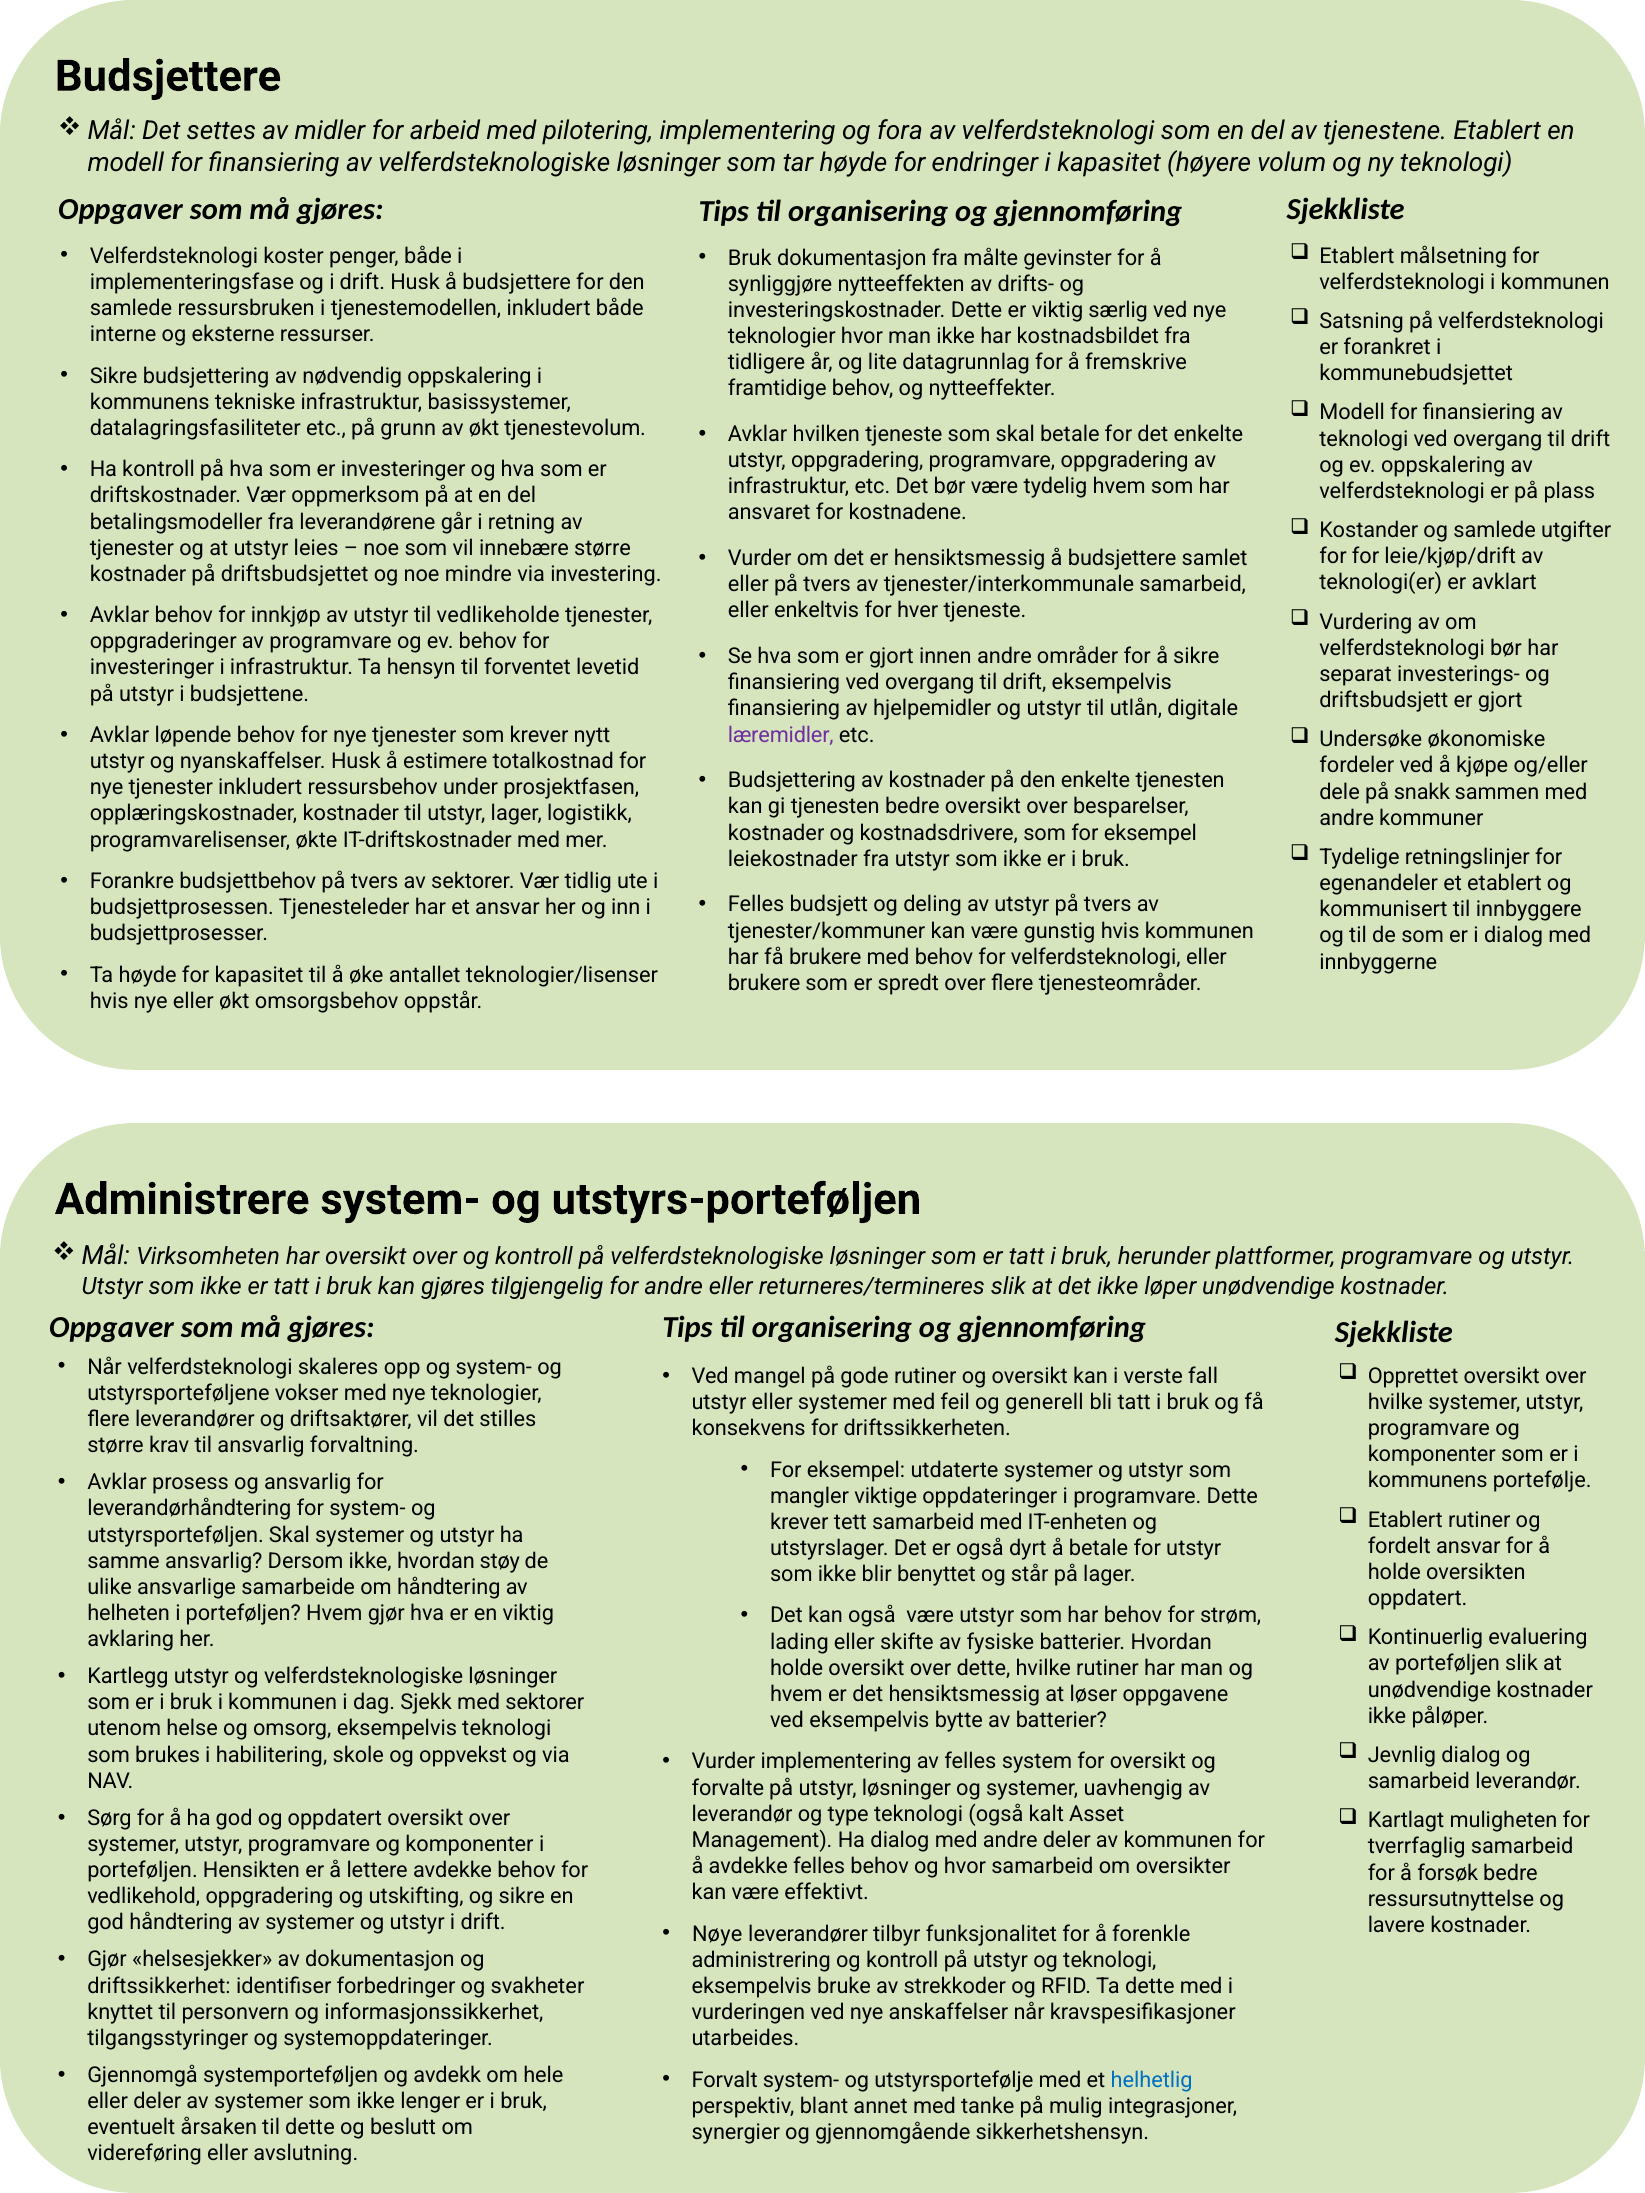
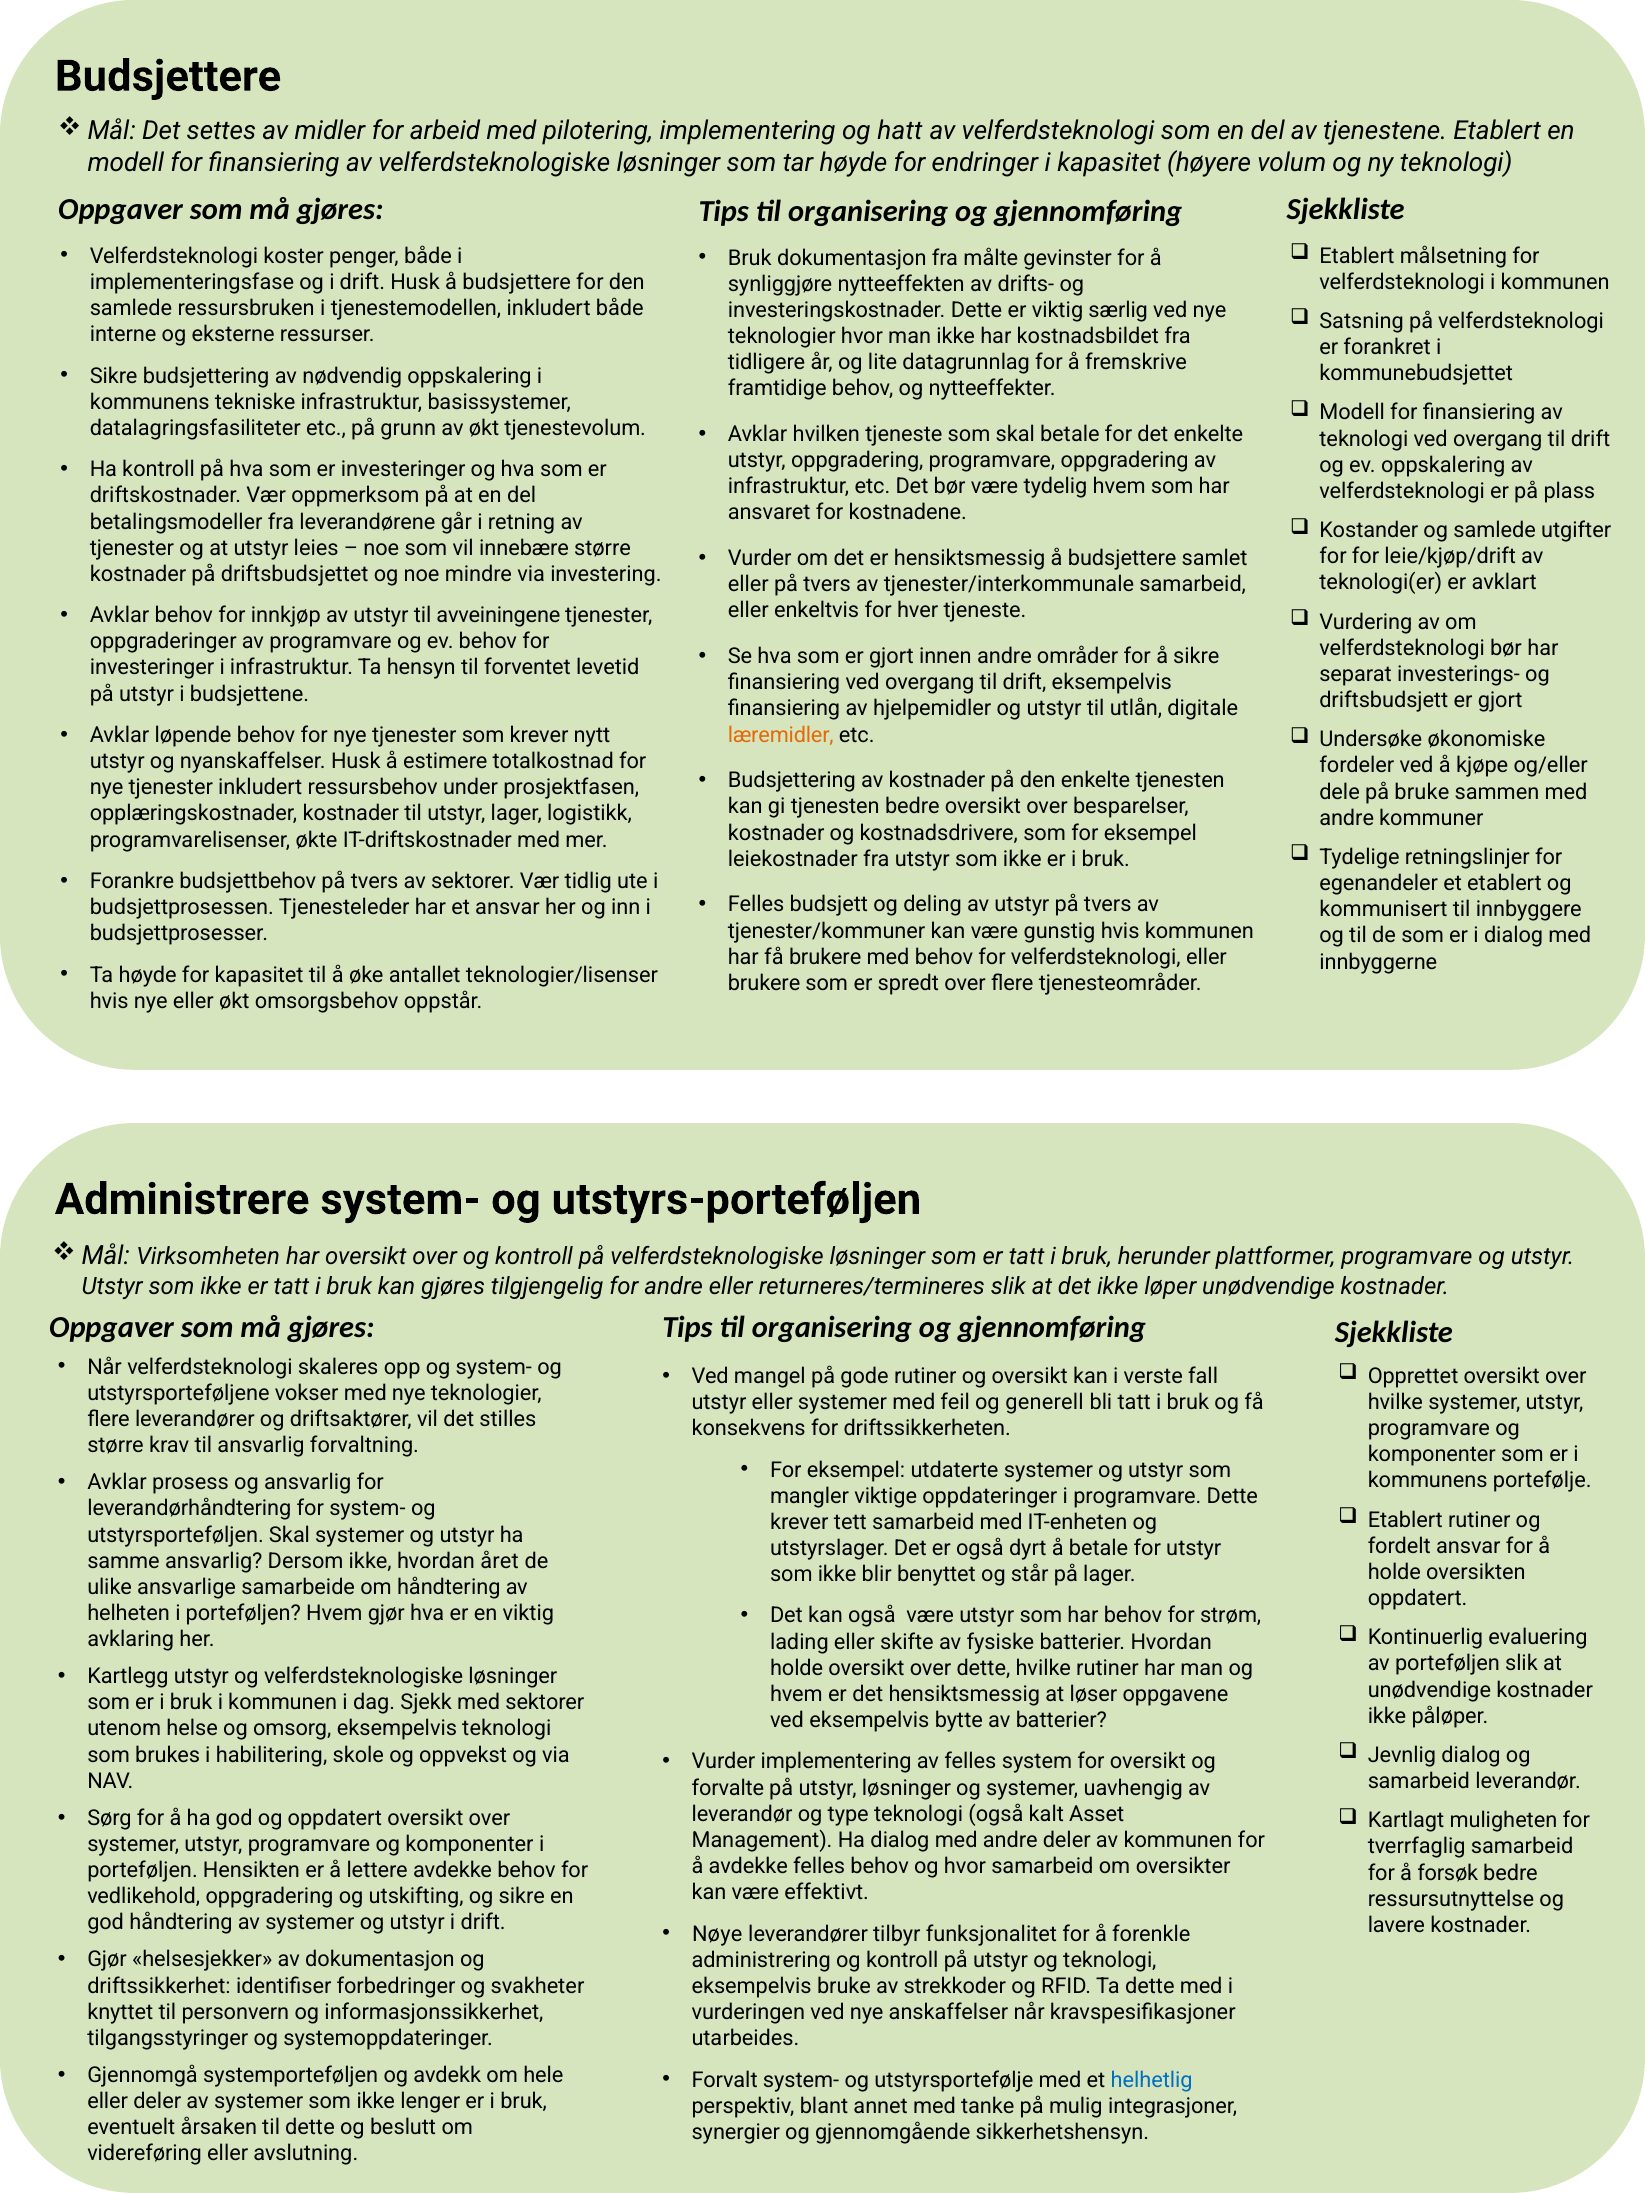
fora: fora -> hatt
vedlikeholde: vedlikeholde -> avveiningene
læremidler colour: purple -> orange
på snakk: snakk -> bruke
støy: støy -> året
